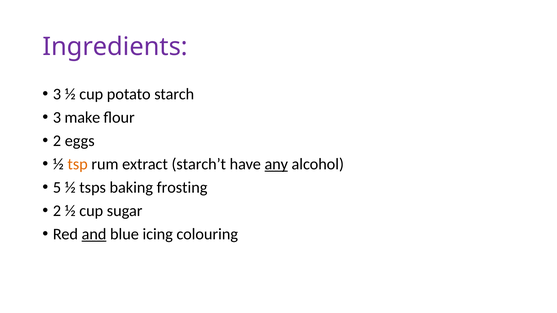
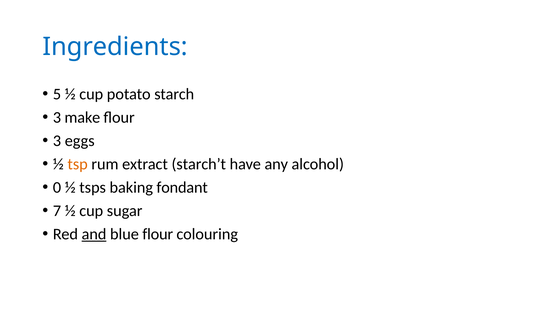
Ingredients colour: purple -> blue
3 at (57, 94): 3 -> 5
2 at (57, 141): 2 -> 3
any underline: present -> none
5: 5 -> 0
frosting: frosting -> fondant
2 at (57, 211): 2 -> 7
blue icing: icing -> flour
